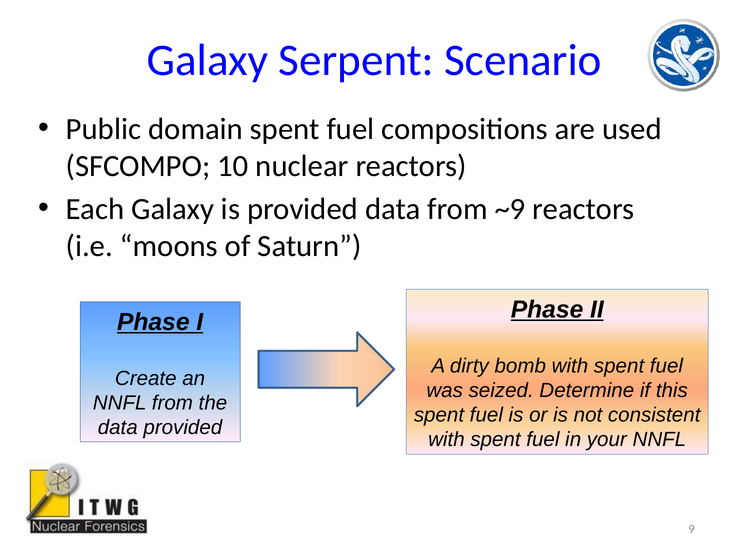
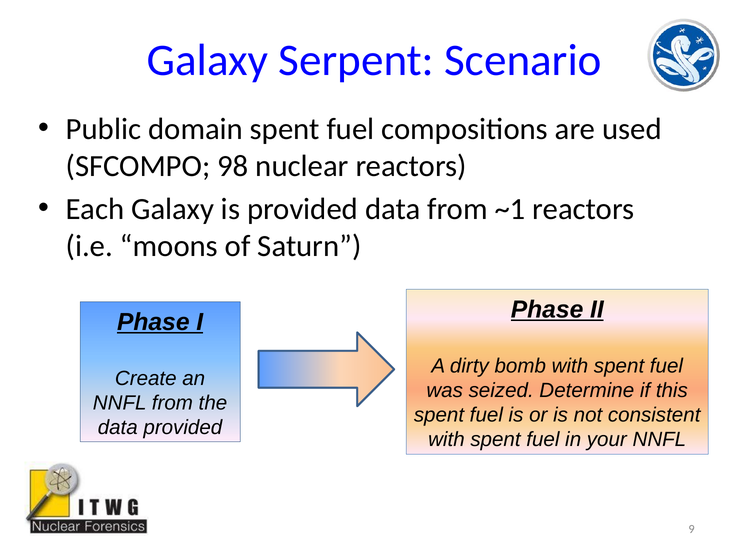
10: 10 -> 98
~9: ~9 -> ~1
